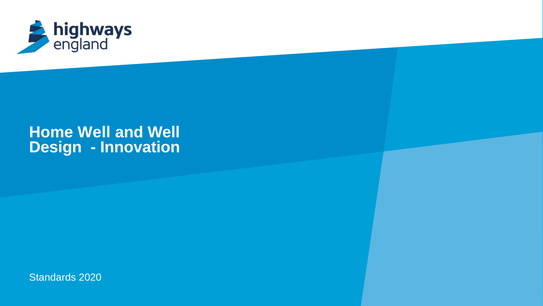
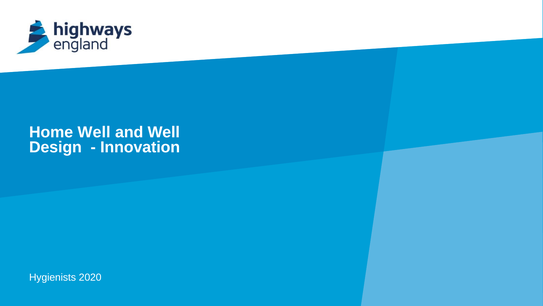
Standards: Standards -> Hygienists
